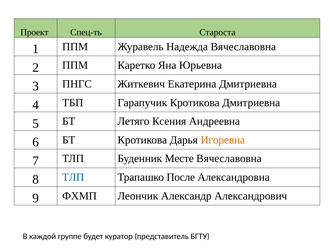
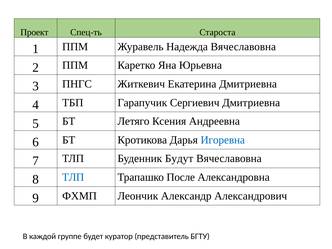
Гарапучик Кротикова: Кротикова -> Сергиевич
Игоревна colour: orange -> blue
Месте: Месте -> Будут
